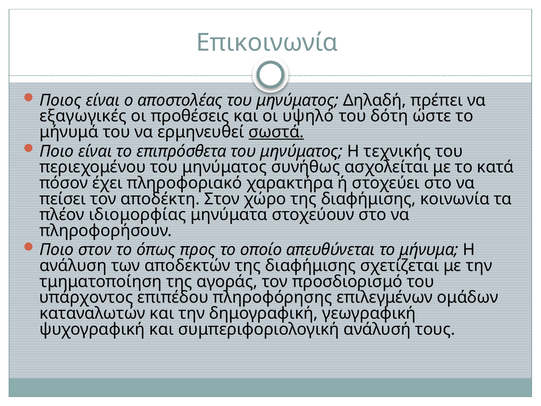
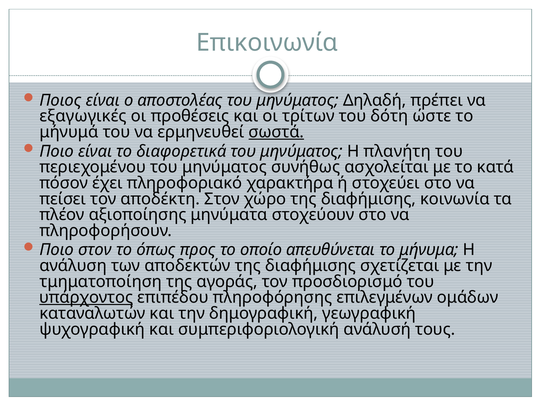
υψηλό: υψηλό -> τρίτων
επιπρόσθετα: επιπρόσθετα -> διαφορετικά
τεχνικής: τεχνικής -> πλανήτη
ιδιομορφίας: ιδιομορφίας -> αξιοποίησης
υπάρχοντος underline: none -> present
